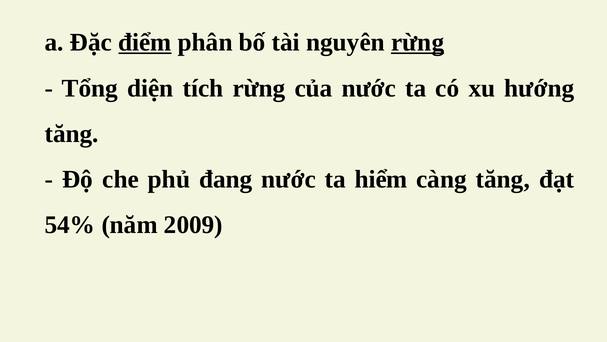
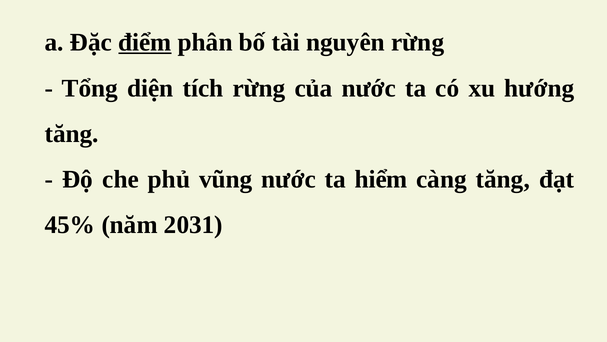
rừng at (418, 43) underline: present -> none
đang: đang -> vũng
54%: 54% -> 45%
2009: 2009 -> 2031
